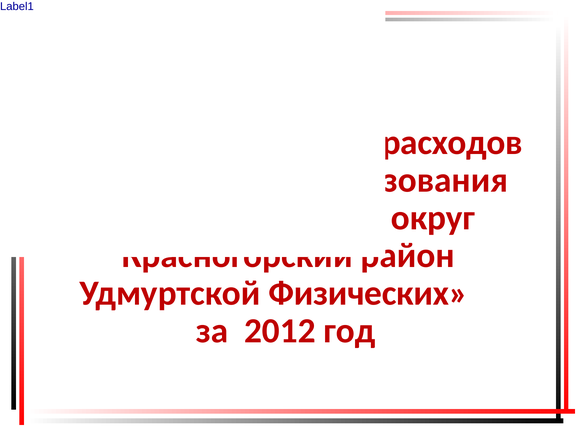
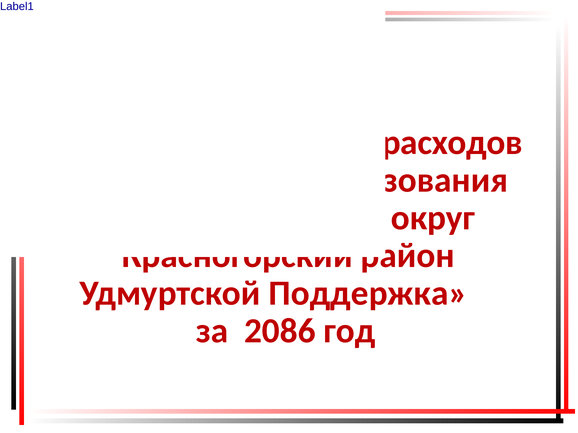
Физических: Физических -> Поддержка
2012: 2012 -> 2086
